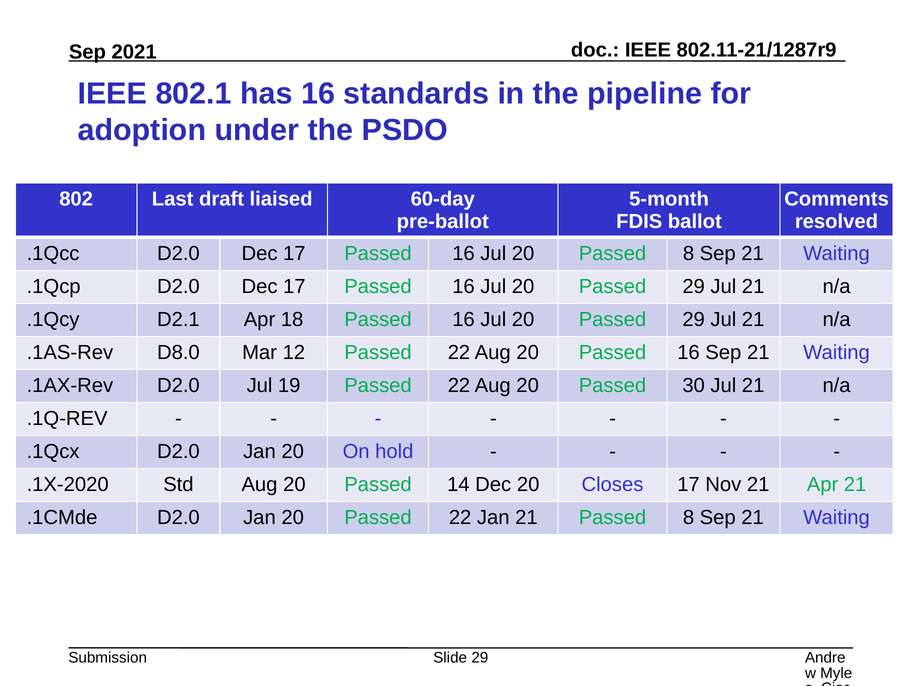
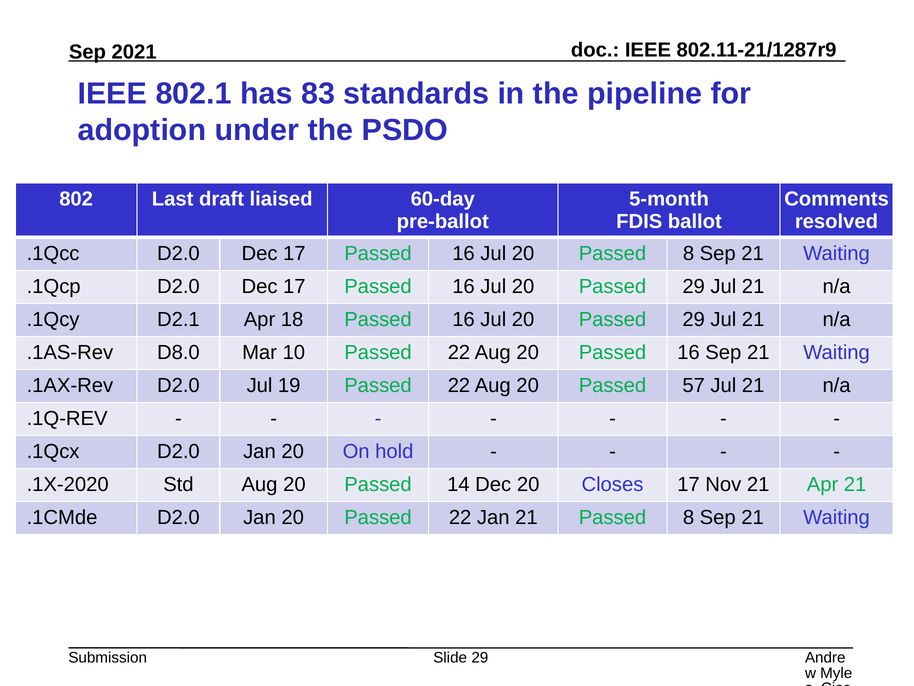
has 16: 16 -> 83
12: 12 -> 10
30: 30 -> 57
